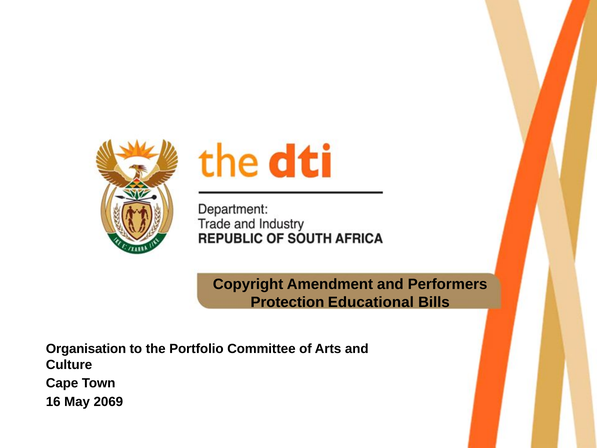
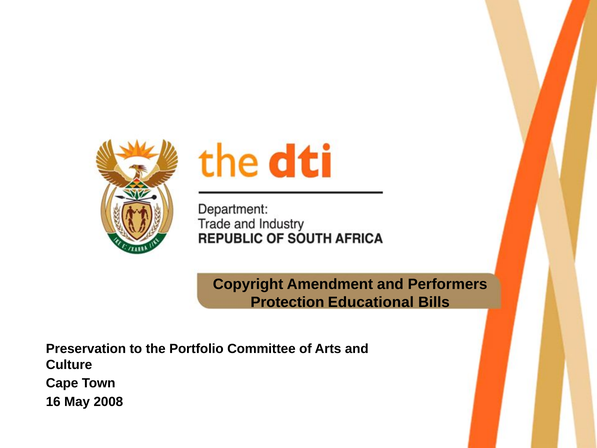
Organisation: Organisation -> Preservation
2069: 2069 -> 2008
